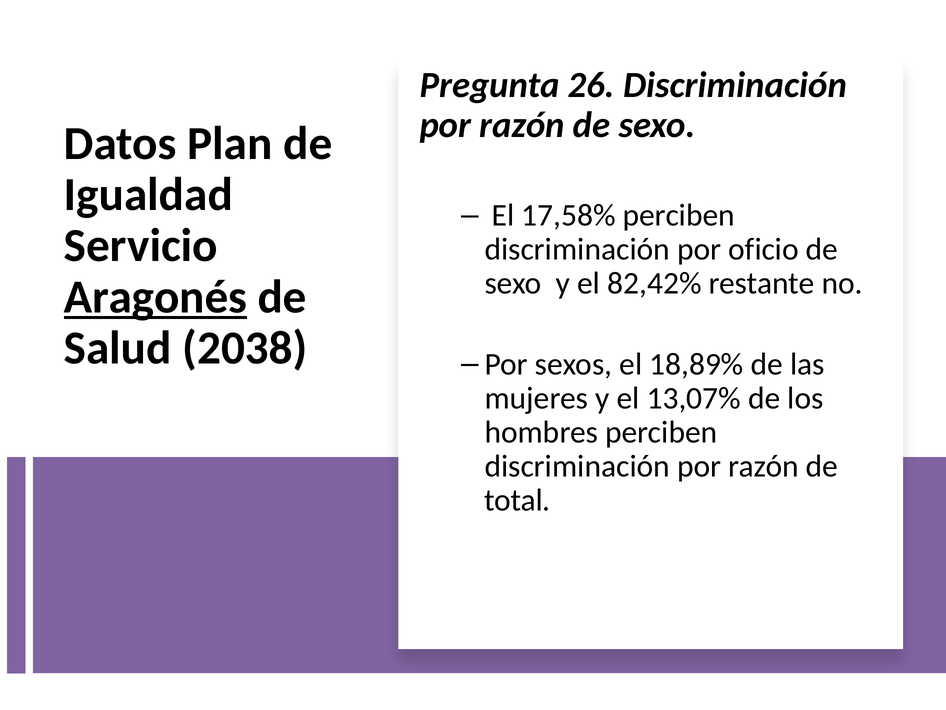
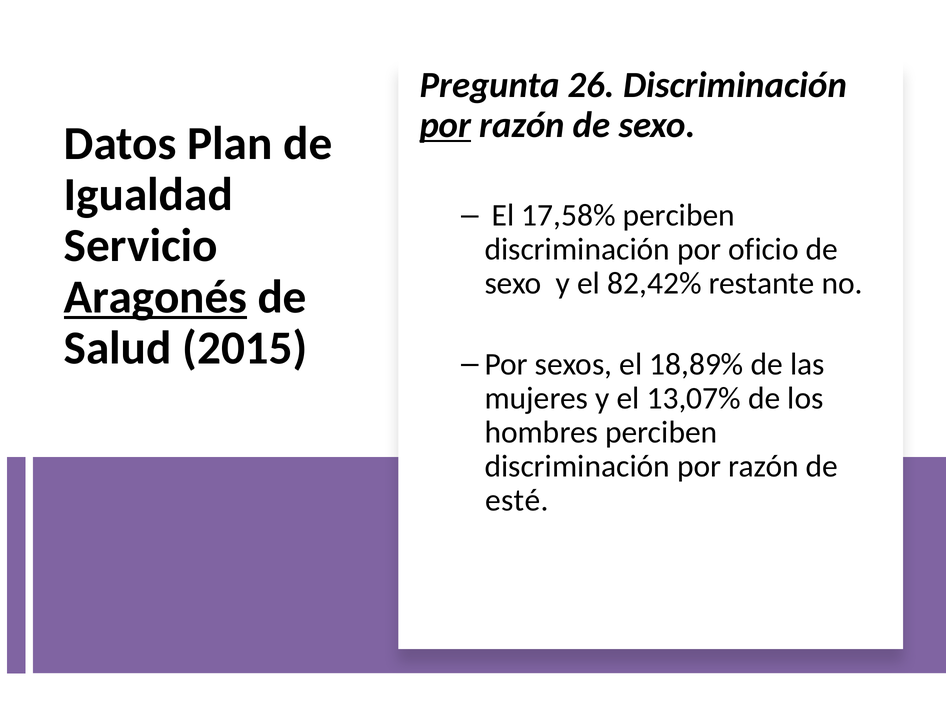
por at (445, 125) underline: none -> present
2038: 2038 -> 2015
total: total -> esté
